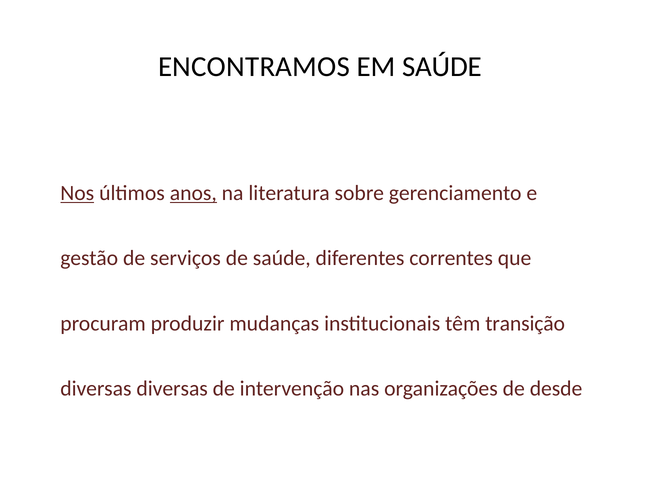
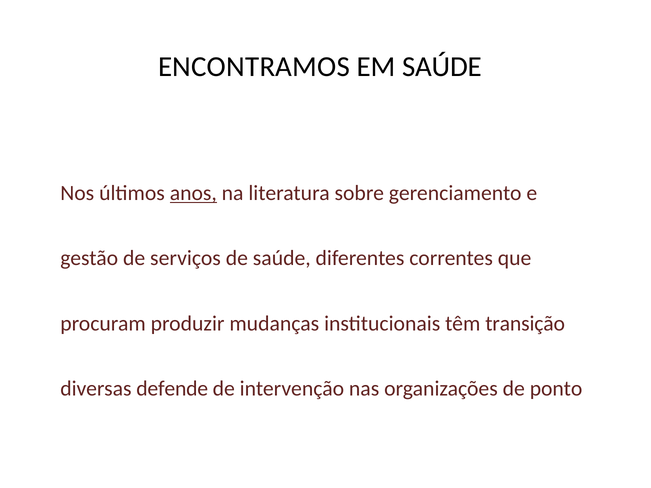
Nos underline: present -> none
diversas diversas: diversas -> defende
desde: desde -> ponto
